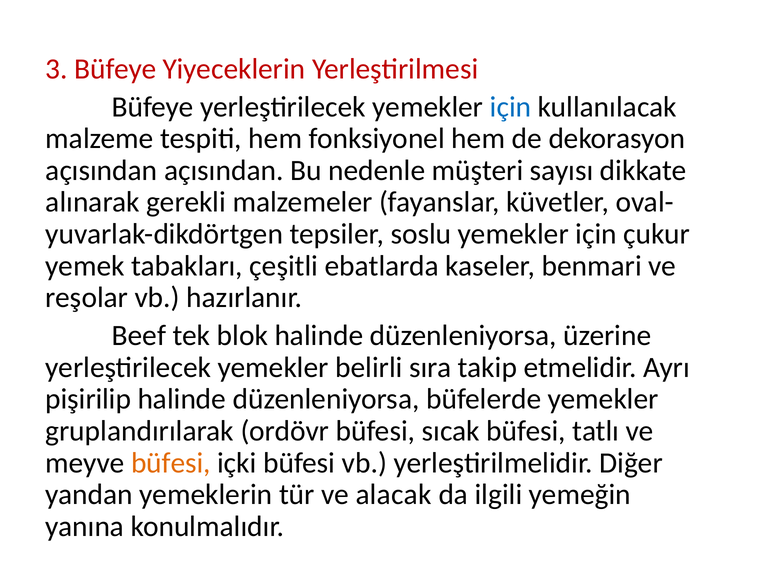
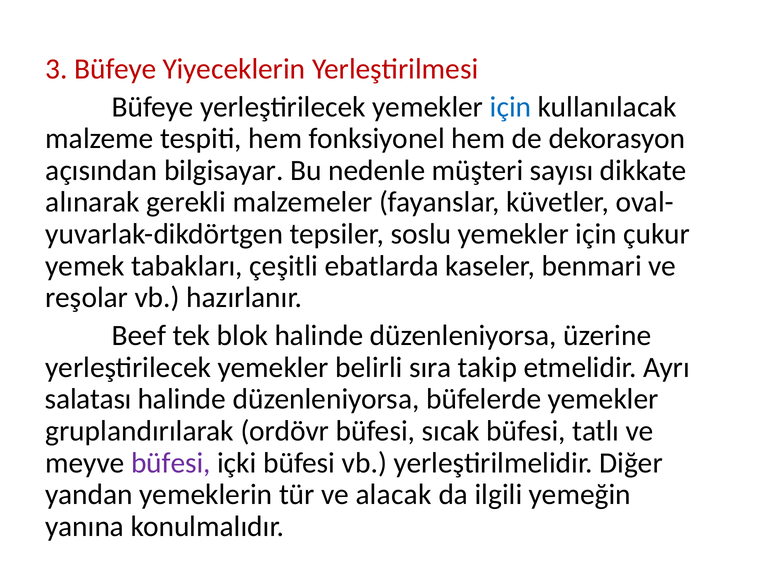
açısından açısından: açısından -> bilgisayar
pişirilip: pişirilip -> salatası
büfesi at (171, 463) colour: orange -> purple
